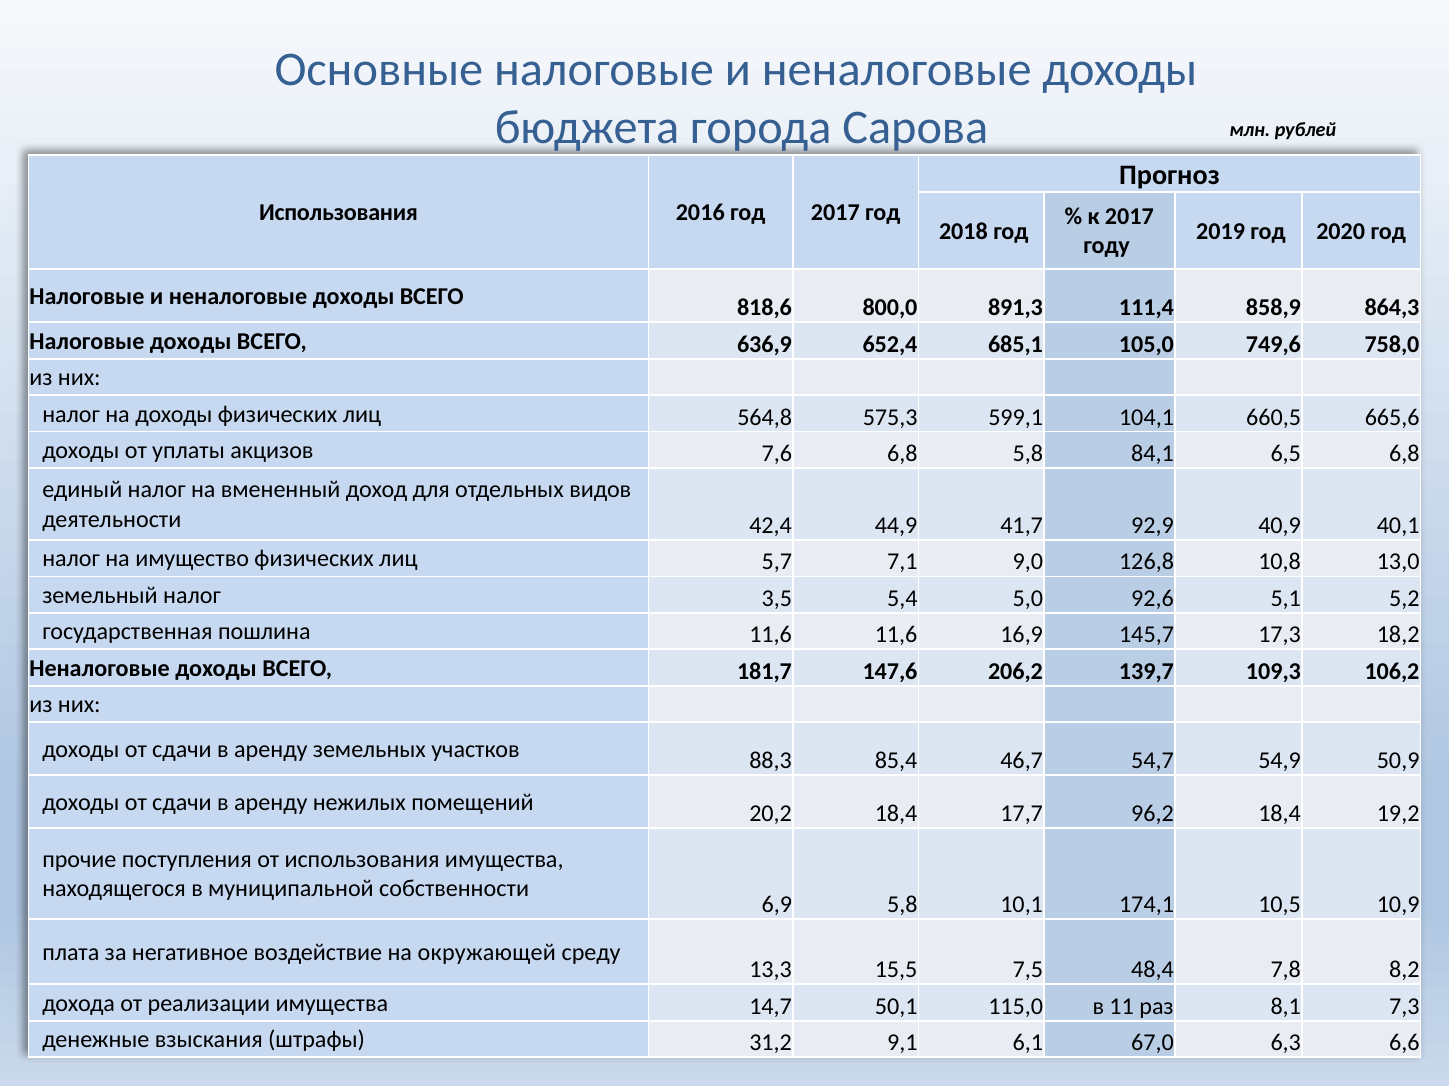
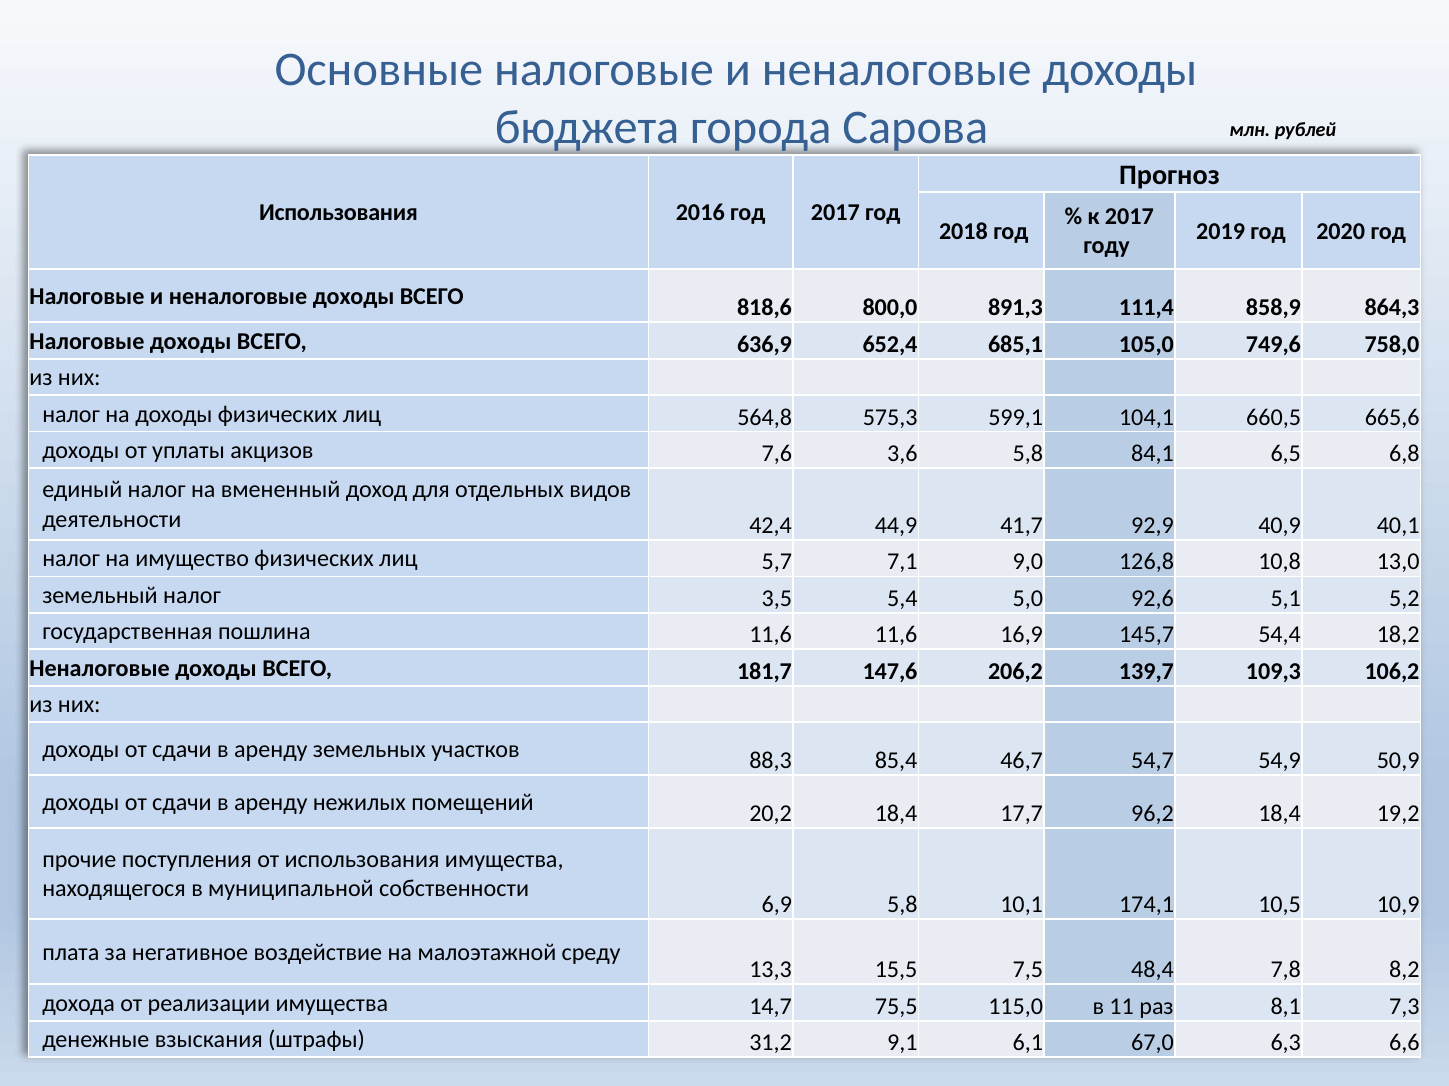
7,6 6,8: 6,8 -> 3,6
17,3: 17,3 -> 54,4
окружающей: окружающей -> малоэтажной
50,1: 50,1 -> 75,5
